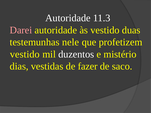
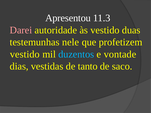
Autoridade at (68, 18): Autoridade -> Apresentou
duzentos colour: white -> light blue
mistério: mistério -> vontade
fazer: fazer -> tanto
